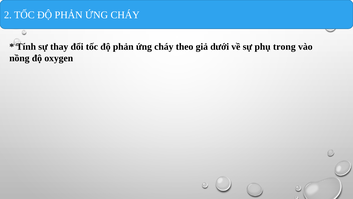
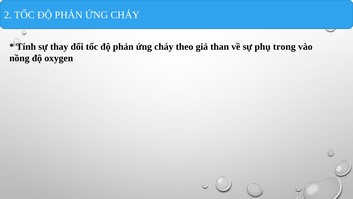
dưới: dưới -> than
